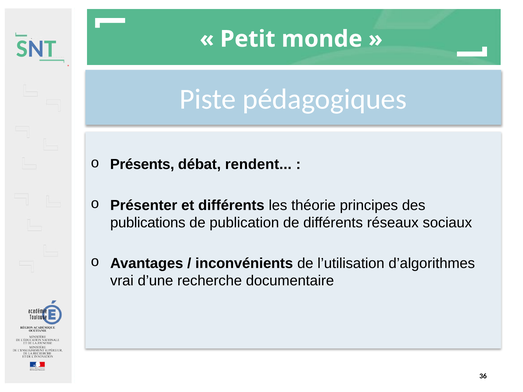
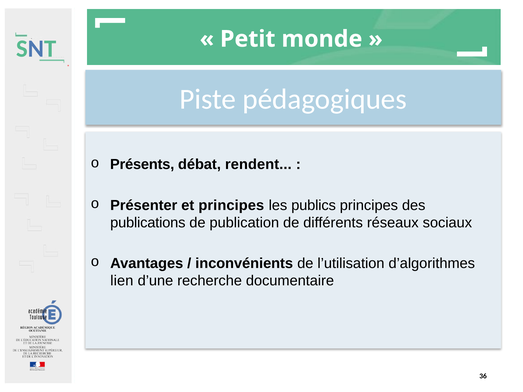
et différents: différents -> principes
théorie: théorie -> publics
vrai: vrai -> lien
